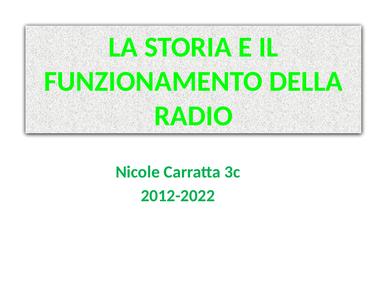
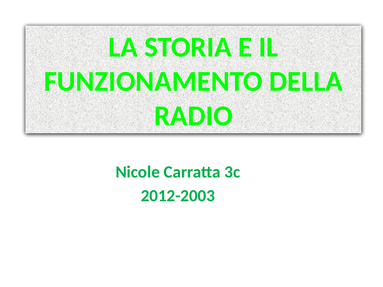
2012-2022: 2012-2022 -> 2012-2003
